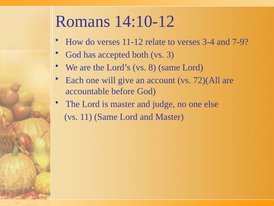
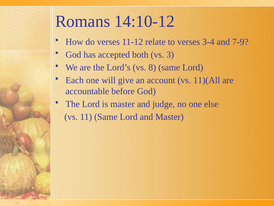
72)(All: 72)(All -> 11)(All
